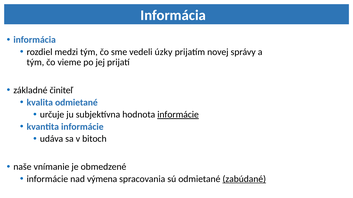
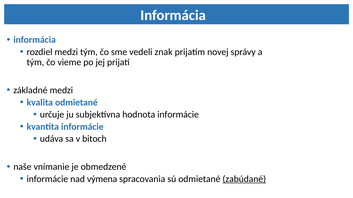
úzky: úzky -> znak
základné činiteľ: činiteľ -> medzi
informácie at (178, 115) underline: present -> none
